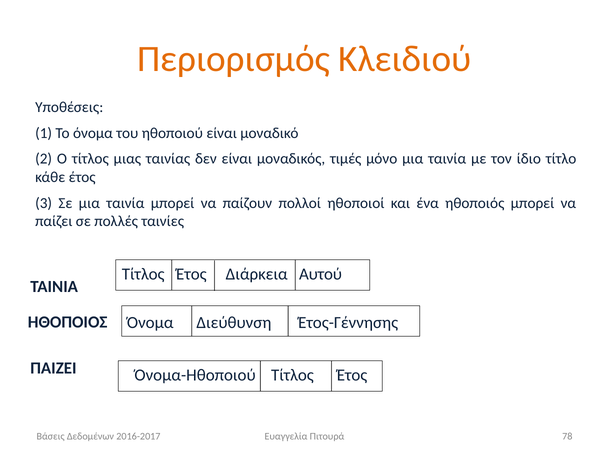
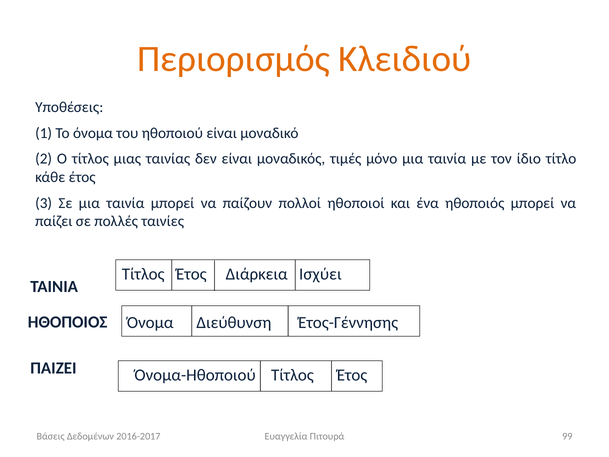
Αυτού: Αυτού -> Ισχύει
78: 78 -> 99
